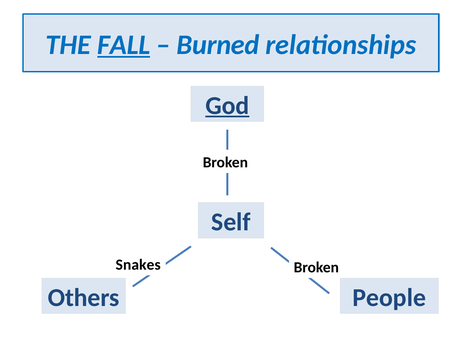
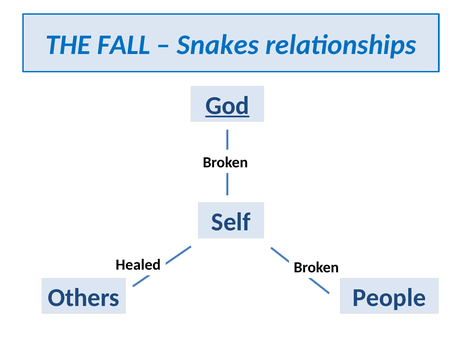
FALL underline: present -> none
Burned: Burned -> Snakes
Snakes: Snakes -> Healed
